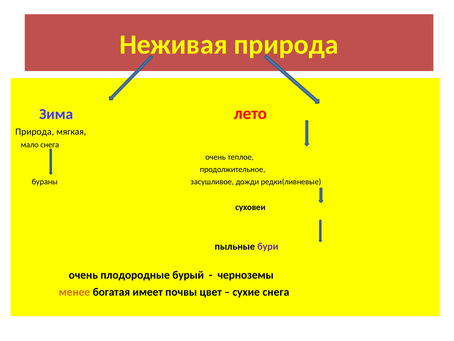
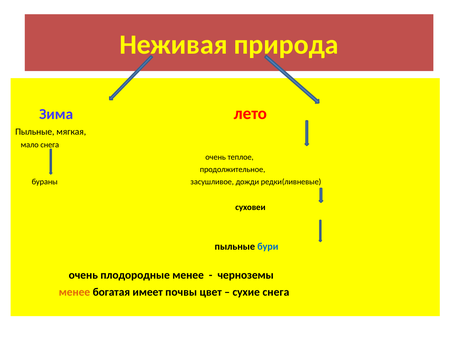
Природа at (35, 132): Природа -> Пыльные
бури colour: purple -> blue
плодородные бурый: бурый -> менее
